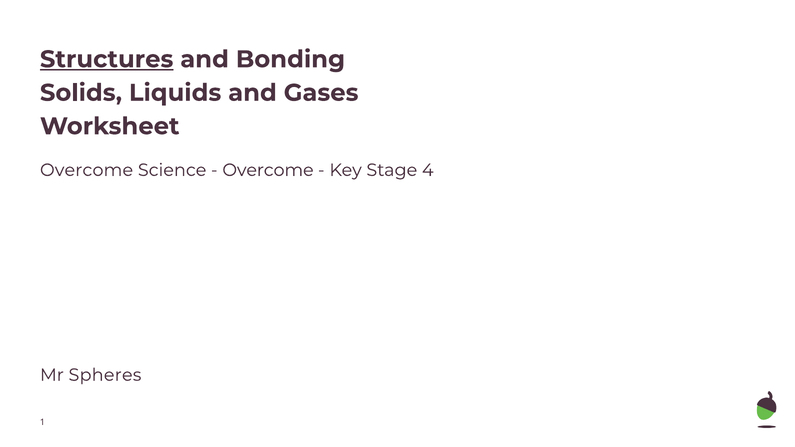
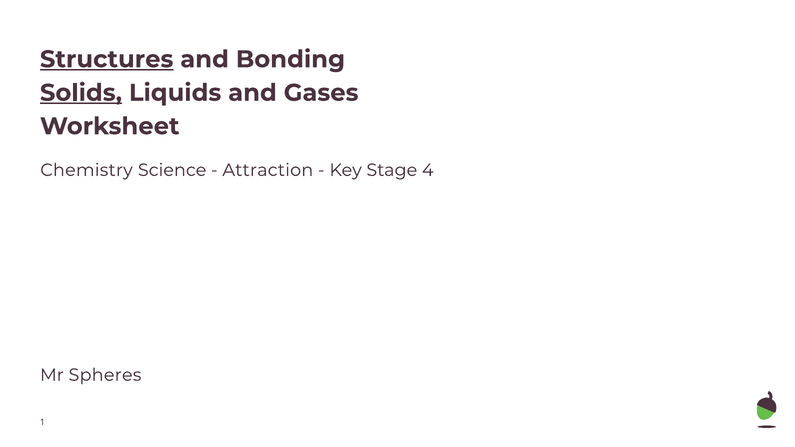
Solids underline: none -> present
Overcome at (87, 170): Overcome -> Chemistry
Overcome at (268, 170): Overcome -> Attraction
